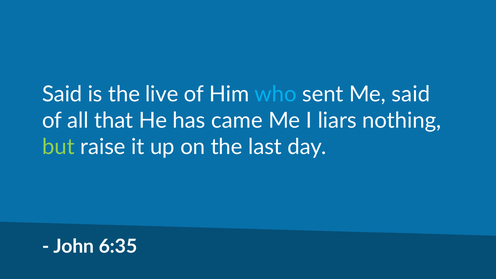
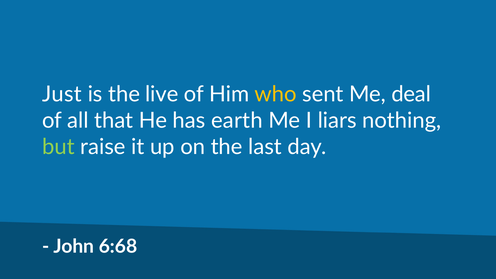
Said at (62, 94): Said -> Just
who colour: light blue -> yellow
Me said: said -> deal
came: came -> earth
6:35: 6:35 -> 6:68
